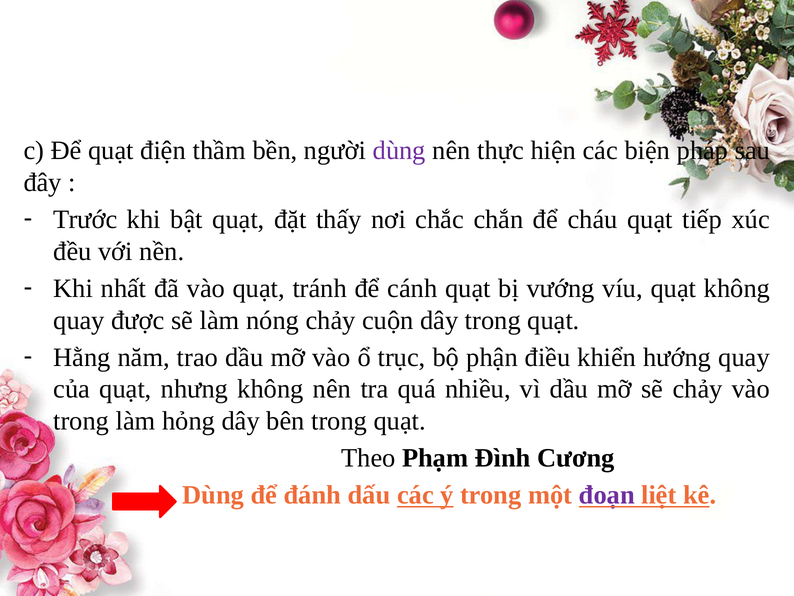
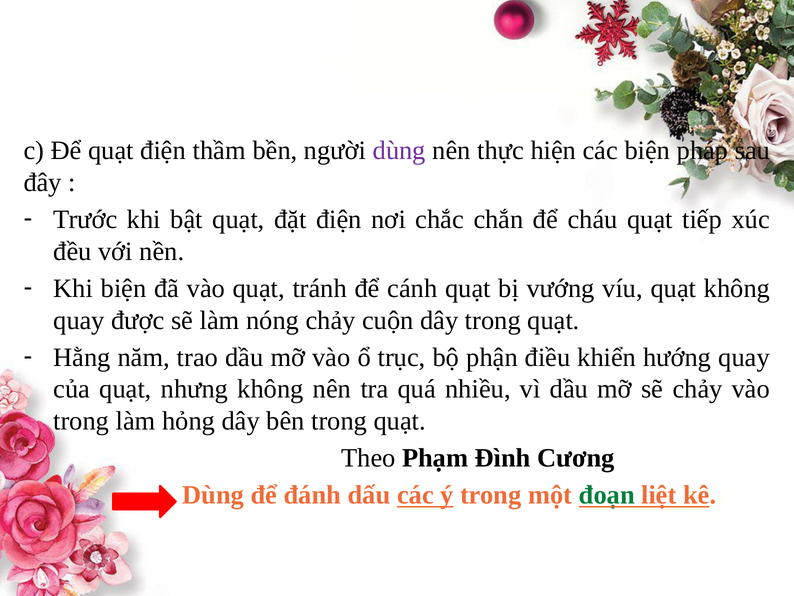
đặt thấy: thấy -> điện
Khi nhất: nhất -> biện
đoạn colour: purple -> green
